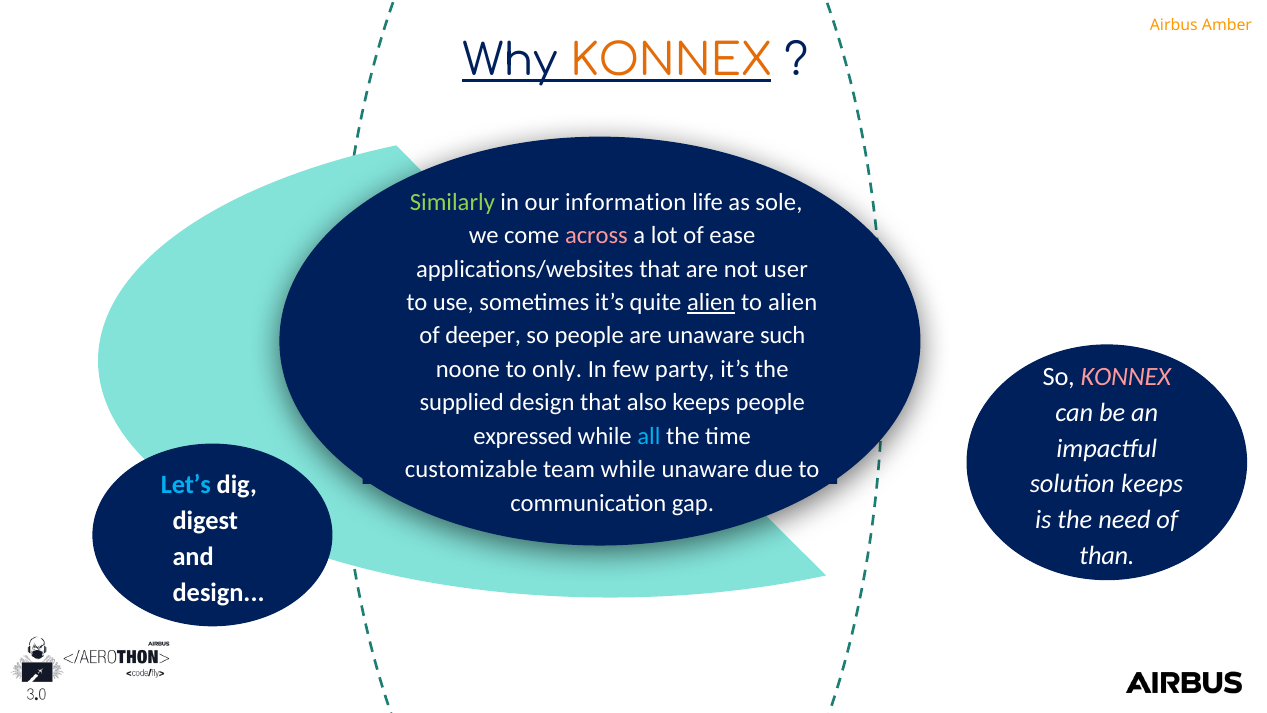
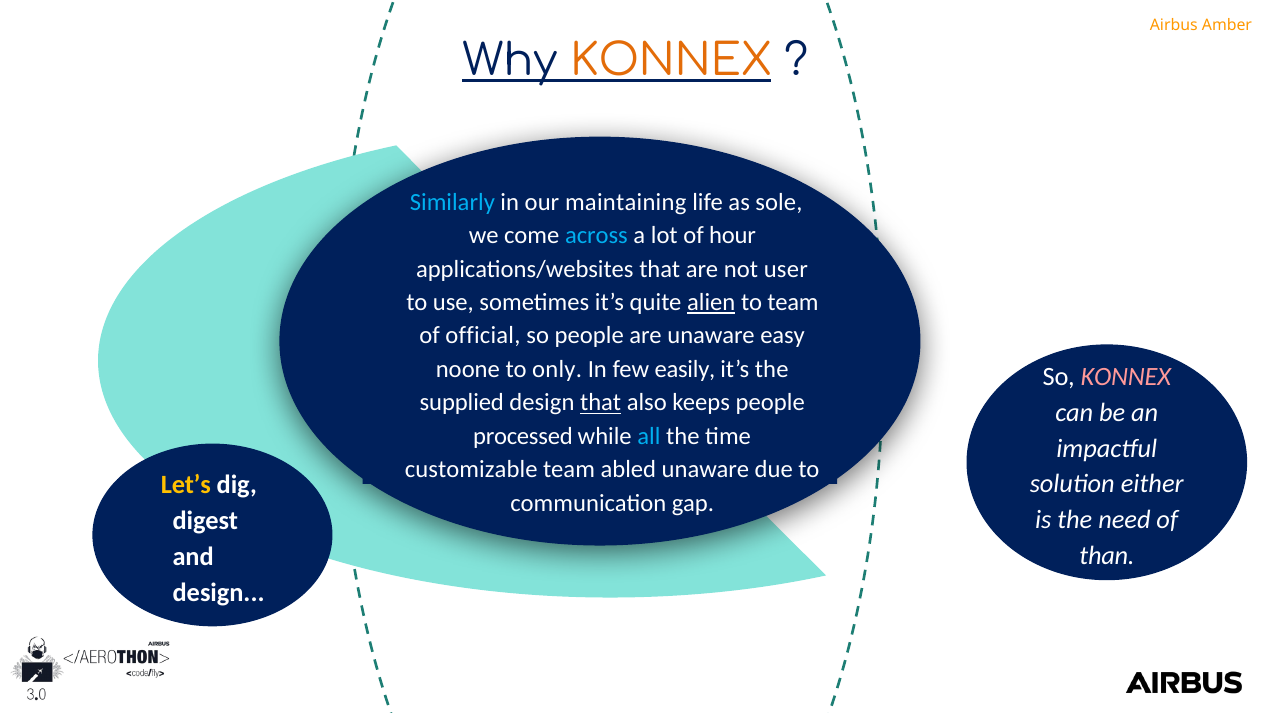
Similarly colour: light green -> light blue
information: information -> maintaining
across colour: pink -> light blue
ease: ease -> hour
to alien: alien -> team
deeper: deeper -> official
such: such -> easy
party: party -> easily
that at (601, 402) underline: none -> present
expressed: expressed -> processed
team while: while -> abled
solution keeps: keeps -> either
Let’s colour: light blue -> yellow
